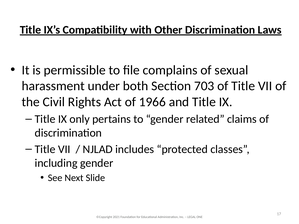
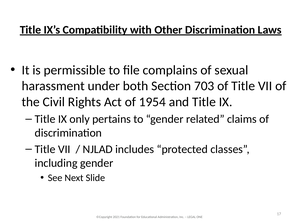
1966: 1966 -> 1954
